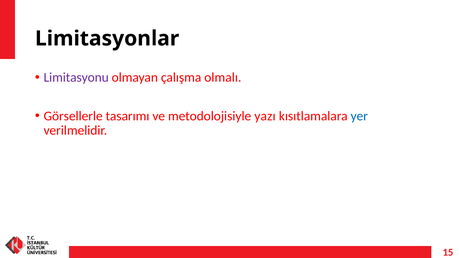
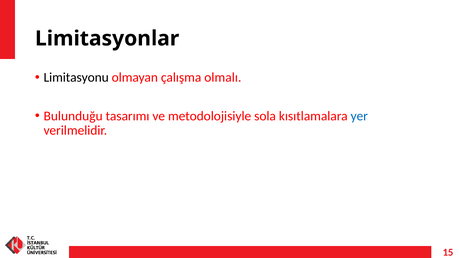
Limitasyonu colour: purple -> black
Görsellerle: Görsellerle -> Bulunduğu
yazı: yazı -> sola
